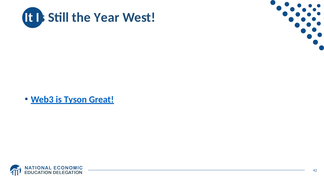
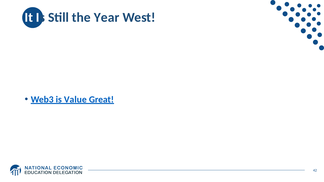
Tyson: Tyson -> Value
